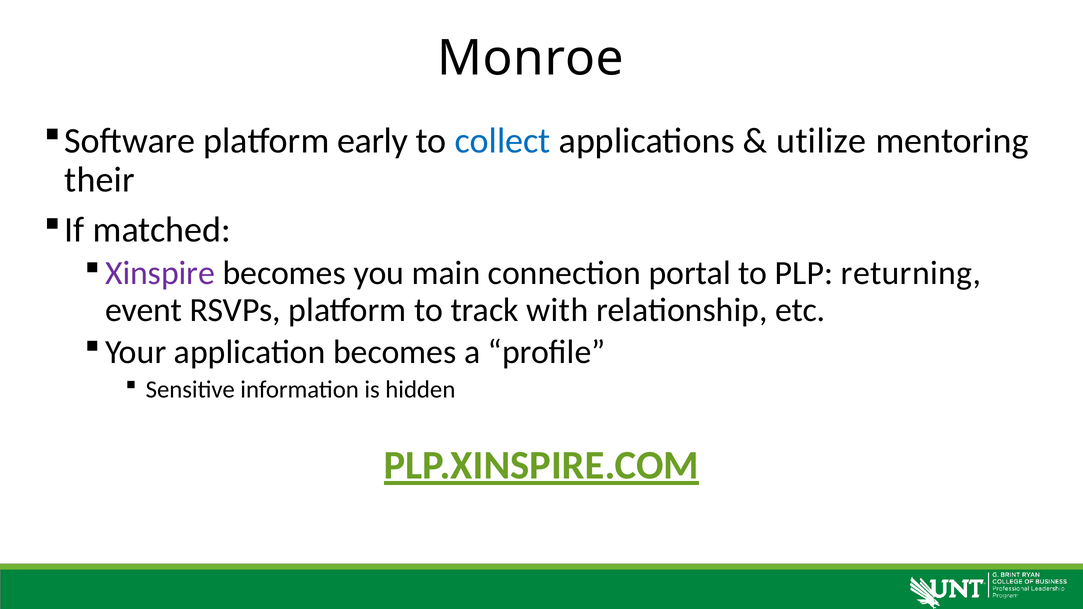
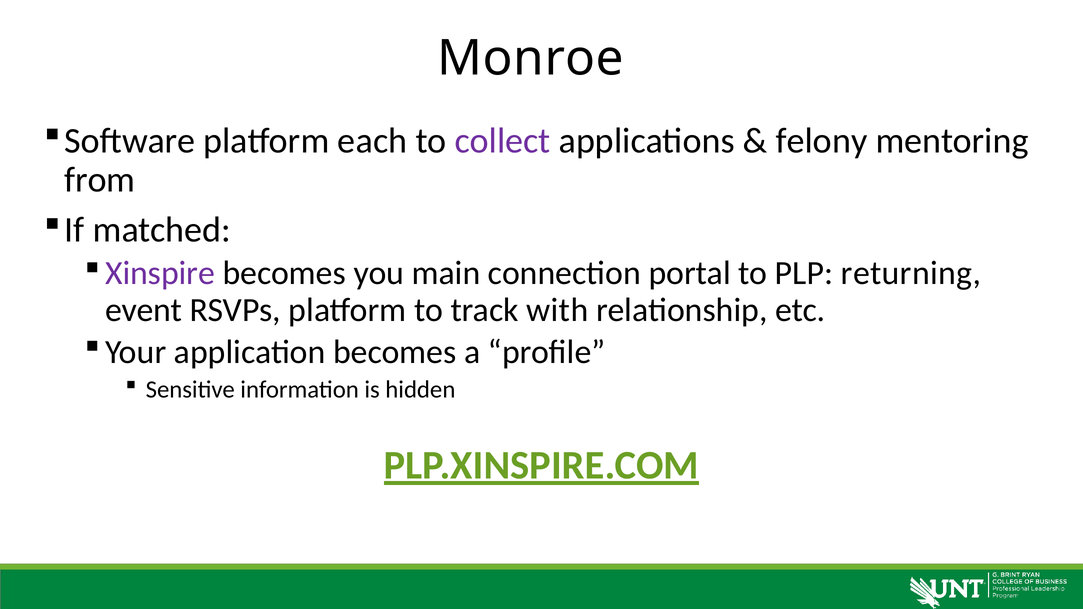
early: early -> each
collect colour: blue -> purple
utilize: utilize -> felony
their: their -> from
